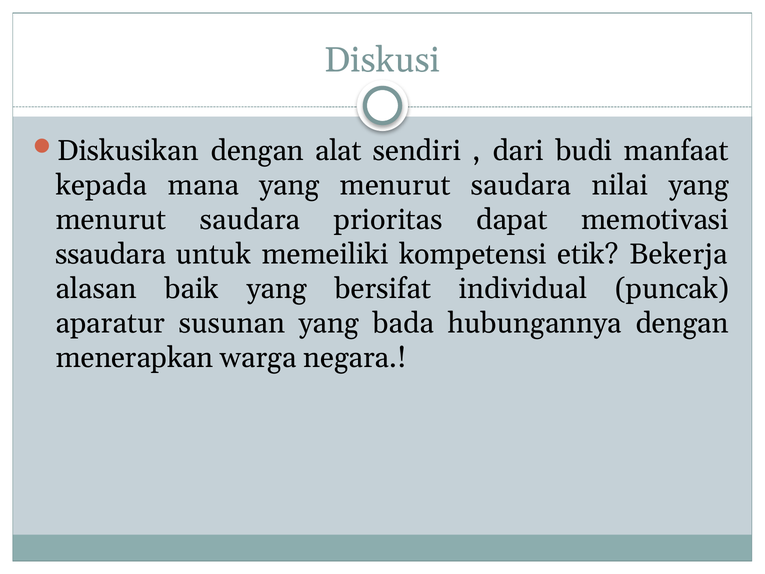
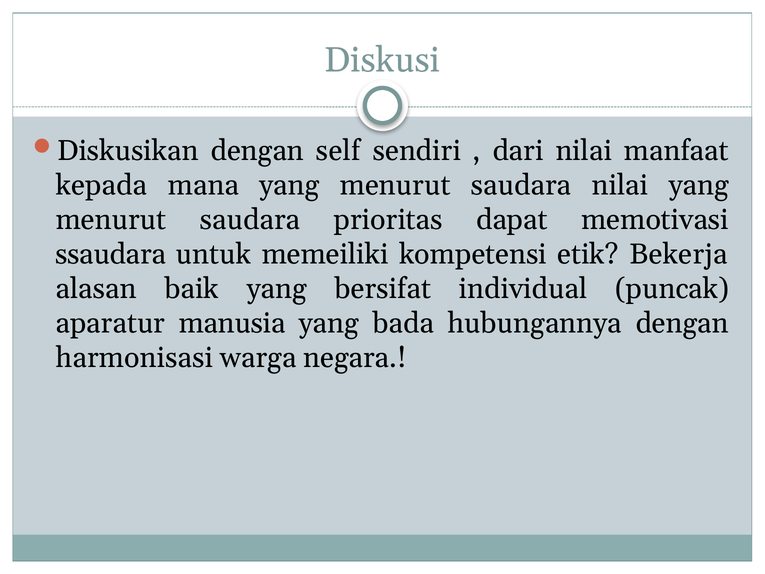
alat: alat -> self
dari budi: budi -> nilai
susunan: susunan -> manusia
menerapkan: menerapkan -> harmonisasi
